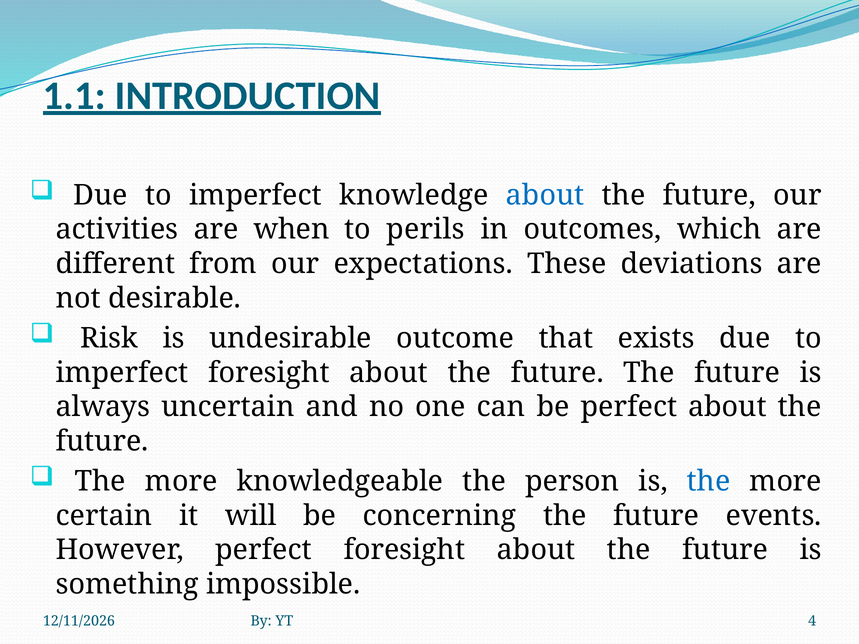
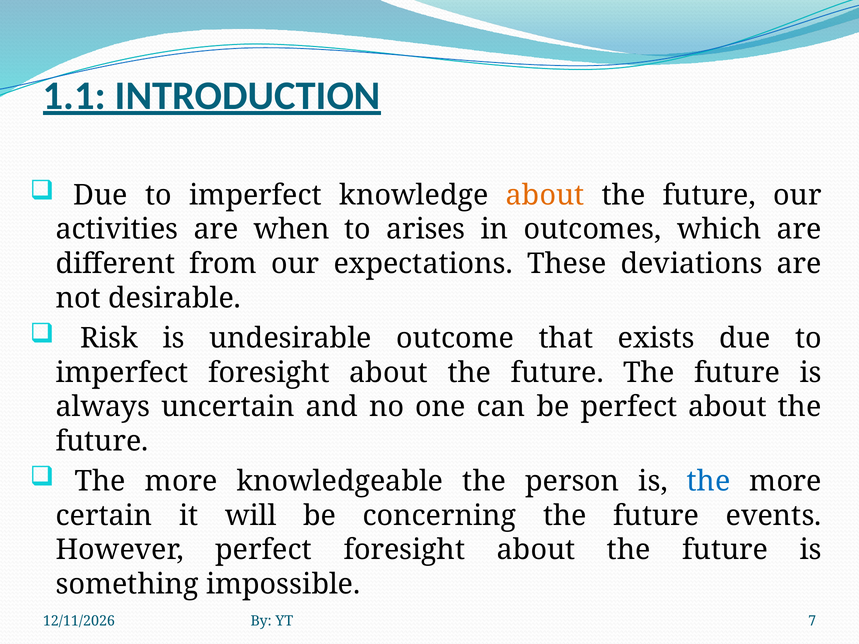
about at (545, 195) colour: blue -> orange
perils: perils -> arises
4: 4 -> 7
